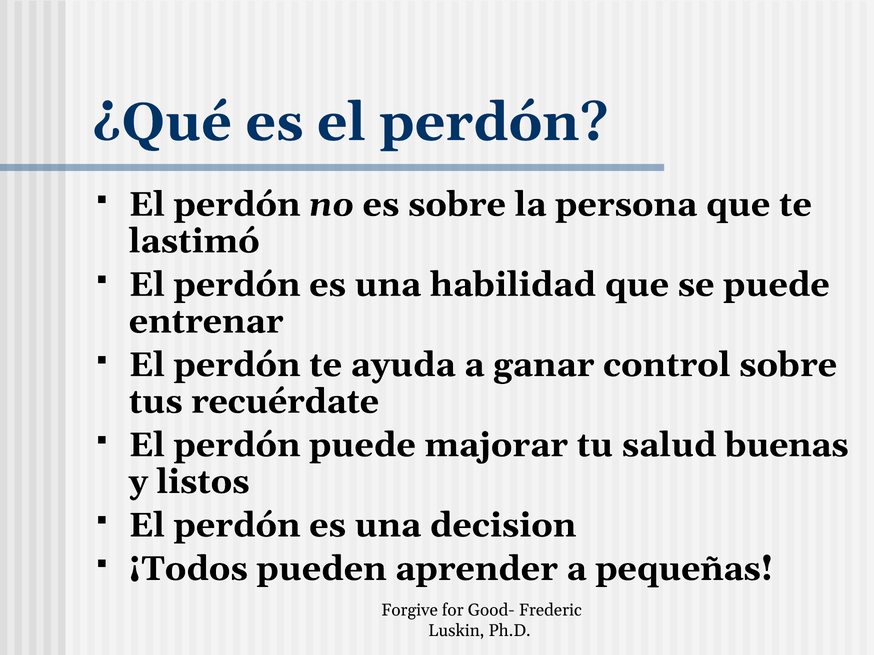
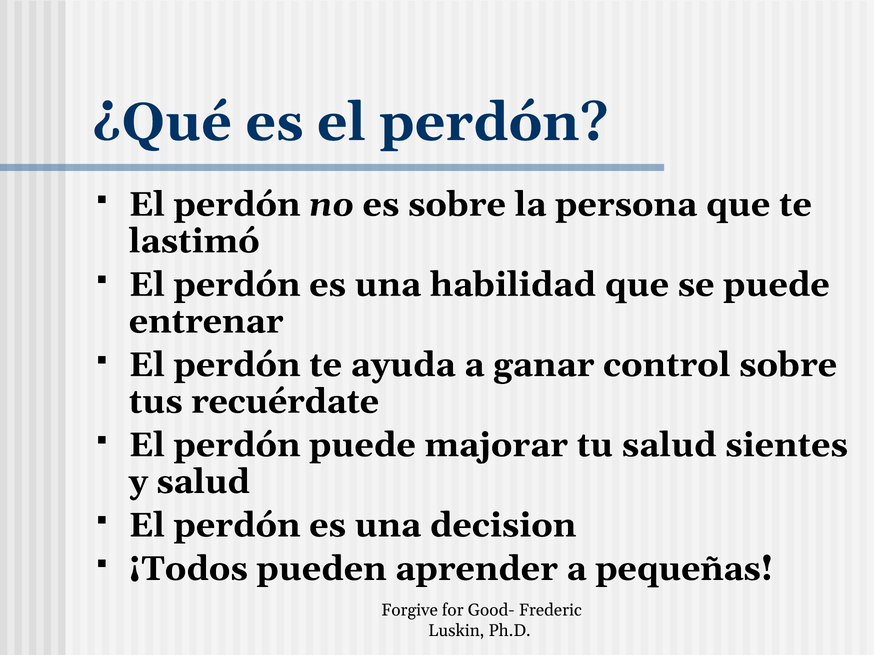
buenas: buenas -> sientes
y listos: listos -> salud
